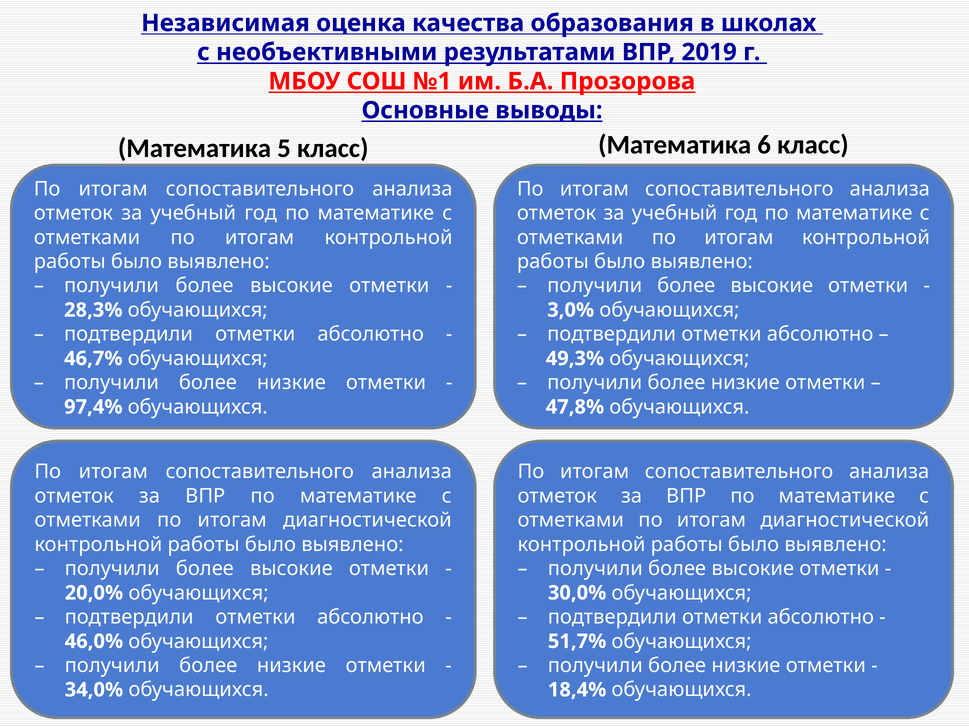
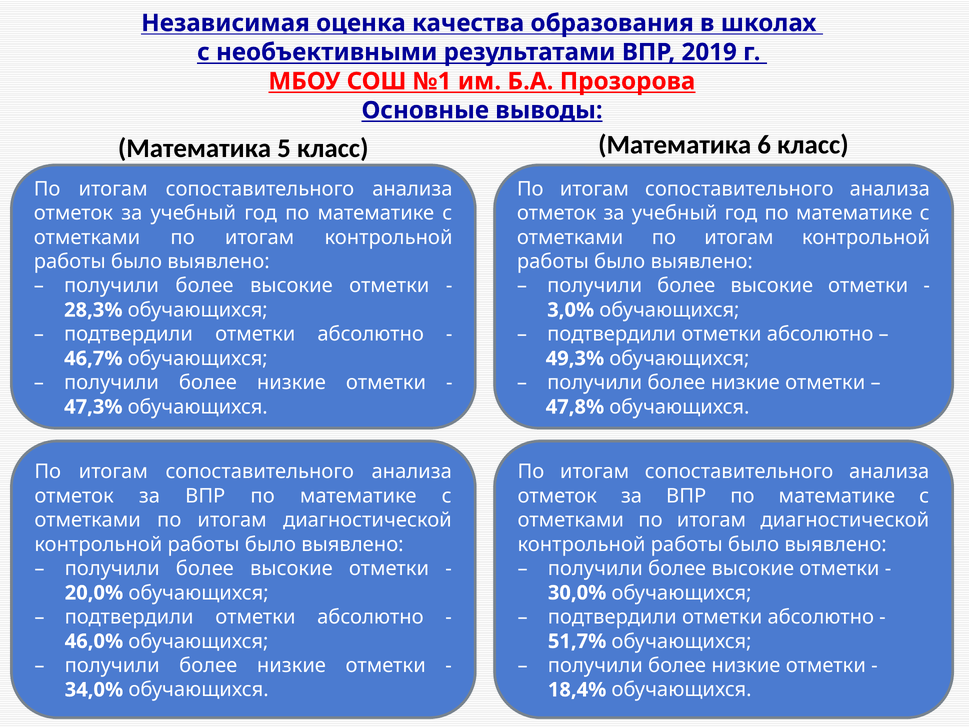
97,4%: 97,4% -> 47,3%
